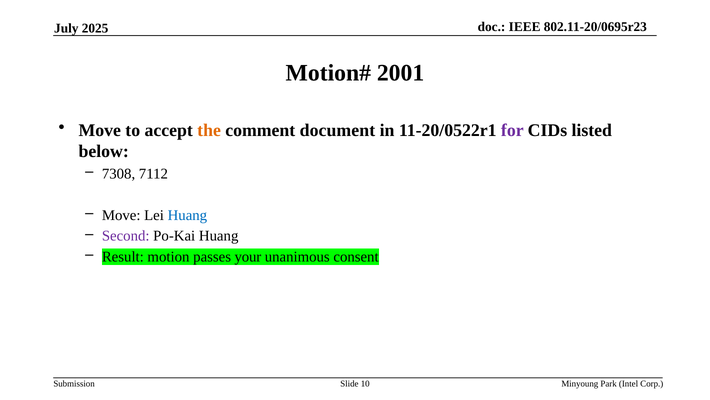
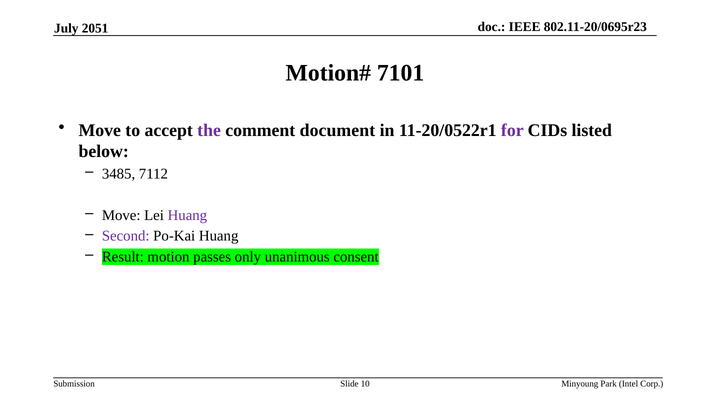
2025: 2025 -> 2051
2001: 2001 -> 7101
the colour: orange -> purple
7308: 7308 -> 3485
Huang at (187, 215) colour: blue -> purple
your: your -> only
